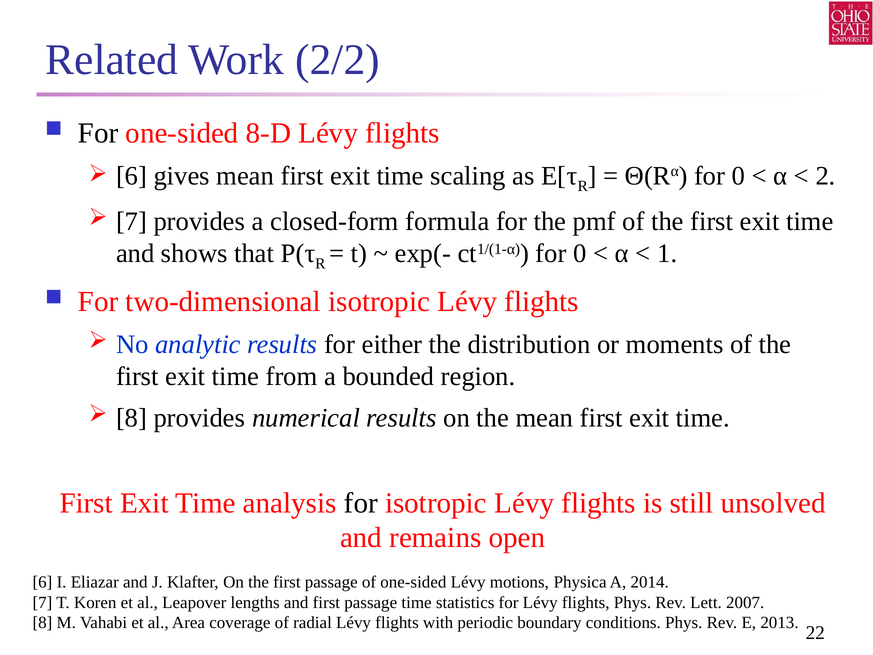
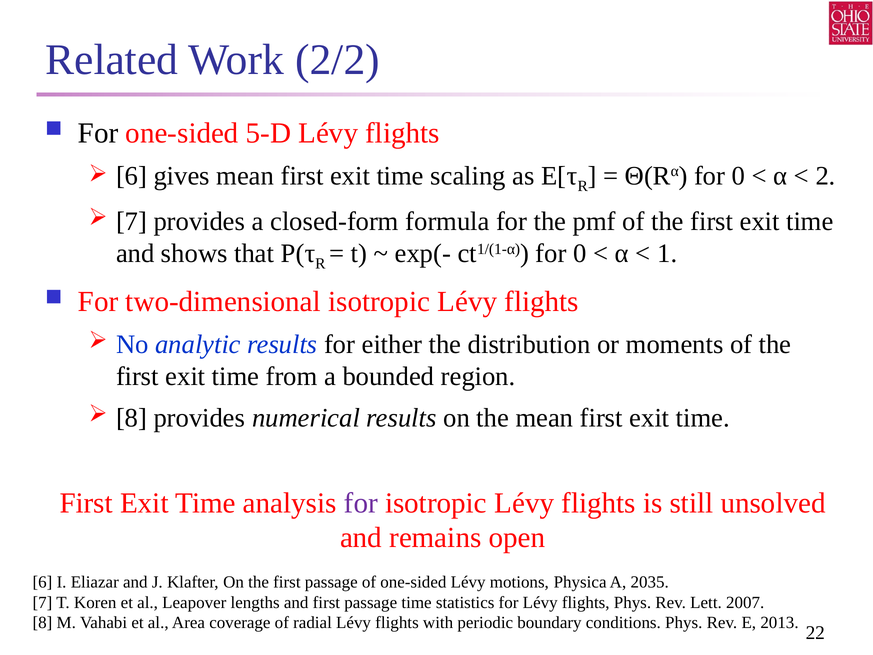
8-D: 8-D -> 5-D
for at (361, 503) colour: black -> purple
2014: 2014 -> 2035
